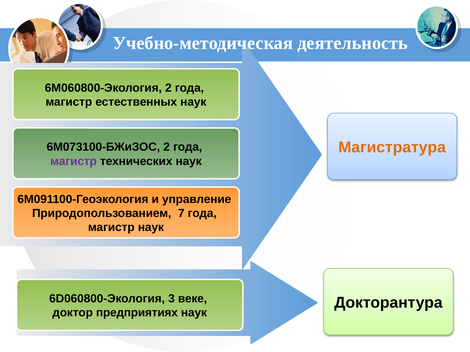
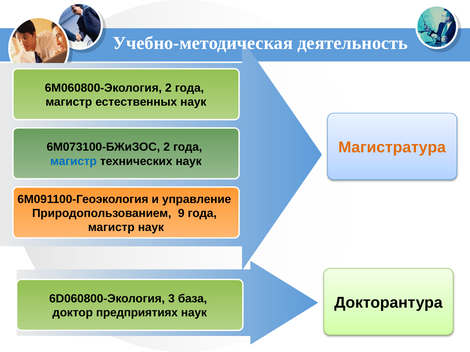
магистр at (74, 161) colour: purple -> blue
7: 7 -> 9
веке: веке -> база
